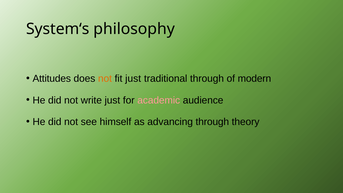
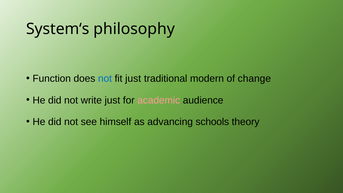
Attitudes: Attitudes -> Function
not at (105, 79) colour: orange -> blue
traditional through: through -> modern
modern: modern -> change
advancing through: through -> schools
